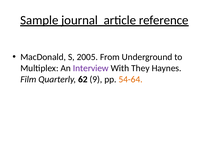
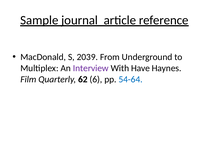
2005: 2005 -> 2039
They: They -> Have
9: 9 -> 6
54-64 colour: orange -> blue
